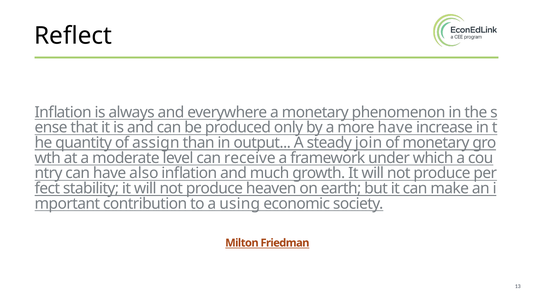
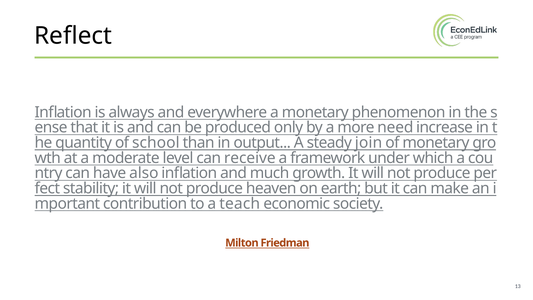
more have: have -> need
assign: assign -> school
using: using -> teach
